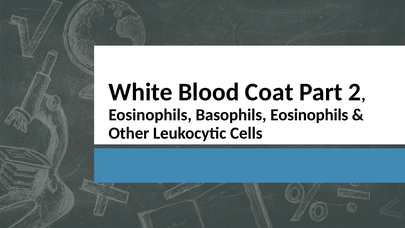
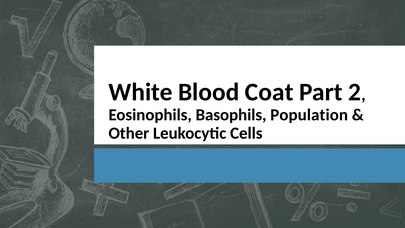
Basophils Eosinophils: Eosinophils -> Population
